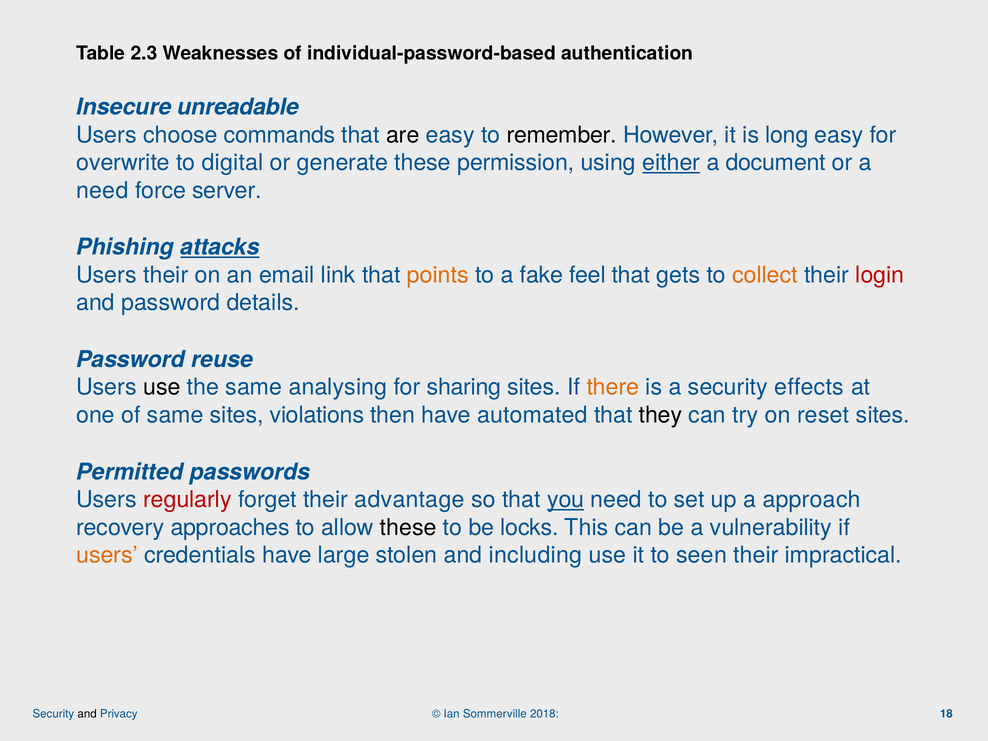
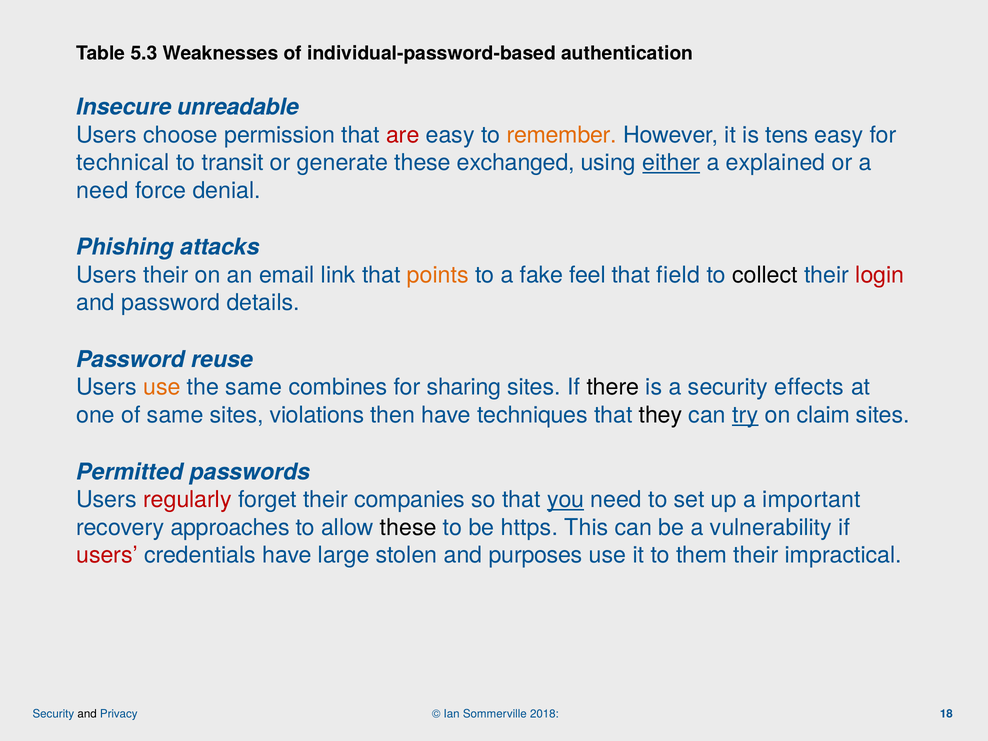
2.3: 2.3 -> 5.3
commands: commands -> permission
are colour: black -> red
remember colour: black -> orange
long: long -> tens
overwrite: overwrite -> technical
digital: digital -> transit
permission: permission -> exchanged
document: document -> explained
server: server -> denial
attacks underline: present -> none
gets: gets -> field
collect colour: orange -> black
use at (162, 387) colour: black -> orange
analysing: analysing -> combines
there colour: orange -> black
automated: automated -> techniques
try underline: none -> present
reset: reset -> claim
advantage: advantage -> companies
approach: approach -> important
locks: locks -> https
users at (107, 555) colour: orange -> red
including: including -> purposes
seen: seen -> them
